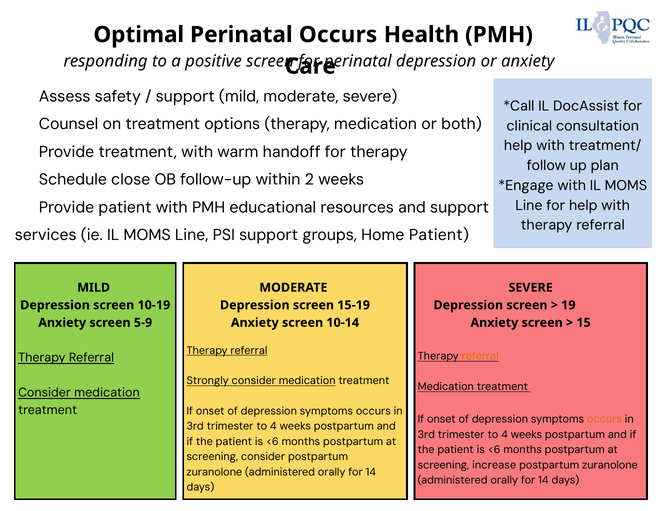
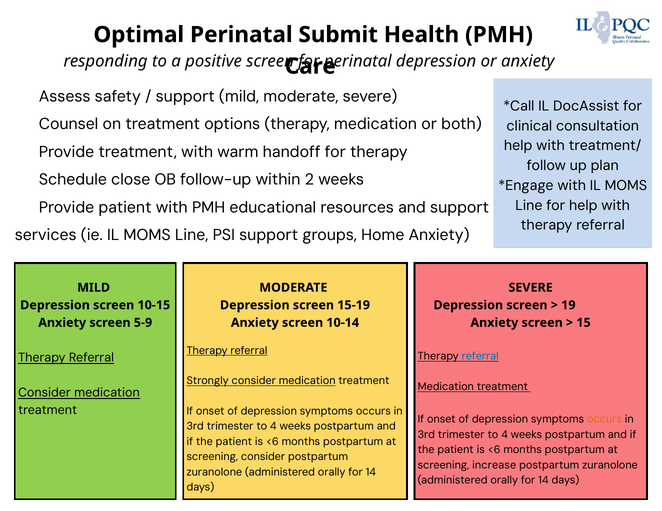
Perinatal Occurs: Occurs -> Submit
Home Patient: Patient -> Anxiety
10-19: 10-19 -> 10-15
referral at (480, 357) colour: orange -> blue
